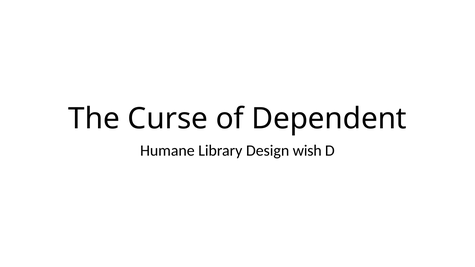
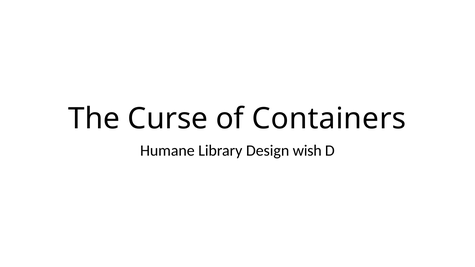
Dependent: Dependent -> Containers
